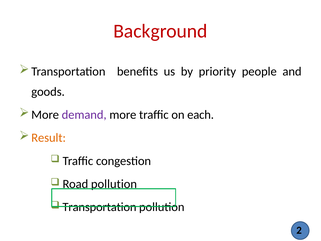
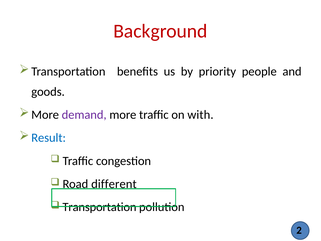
each: each -> with
Result colour: orange -> blue
Road pollution: pollution -> different
